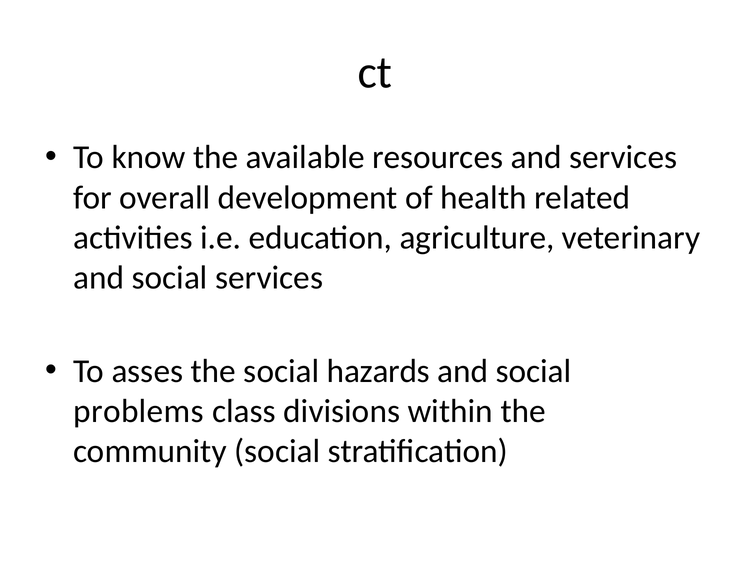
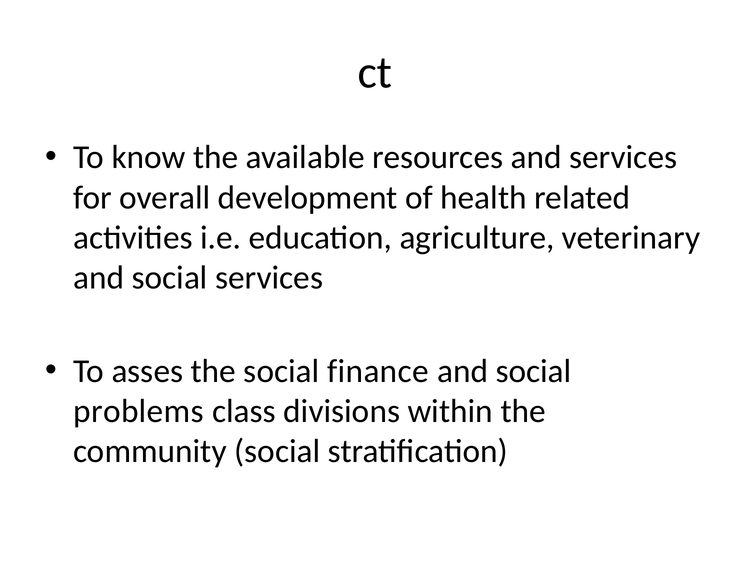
hazards: hazards -> finance
